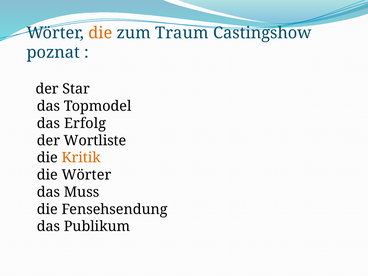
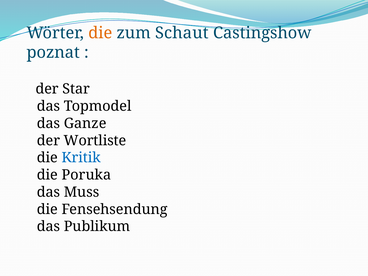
Traum: Traum -> Schaut
Erfolg: Erfolg -> Ganze
Kritik colour: orange -> blue
die Wörter: Wörter -> Poruka
